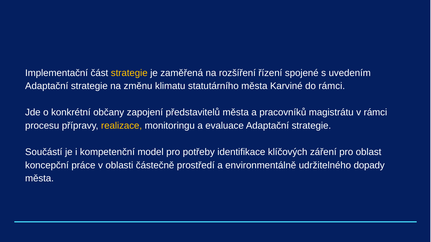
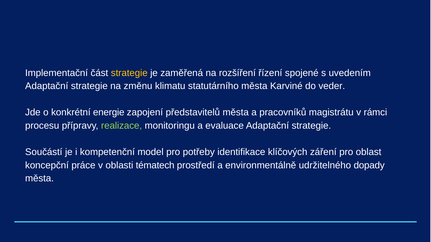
do rámci: rámci -> veder
občany: občany -> energie
realizace colour: yellow -> light green
částečně: částečně -> tématech
